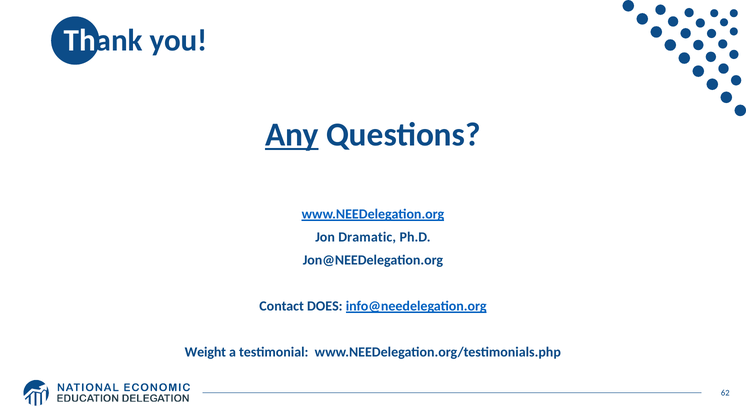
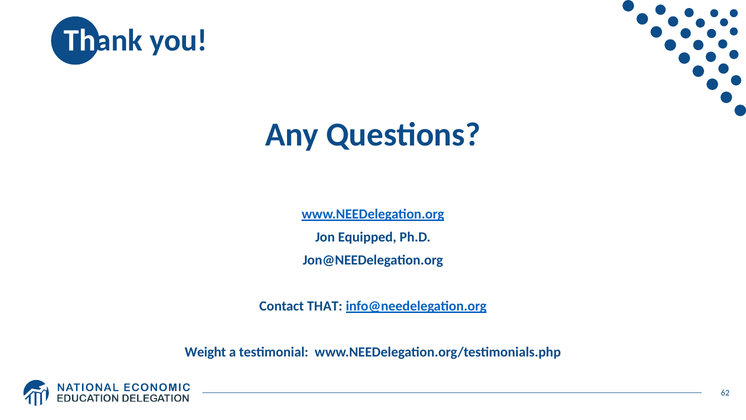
Any underline: present -> none
Dramatic: Dramatic -> Equipped
DOES: DOES -> THAT
